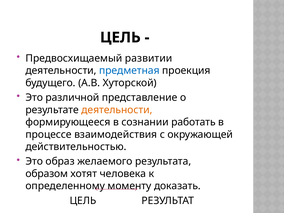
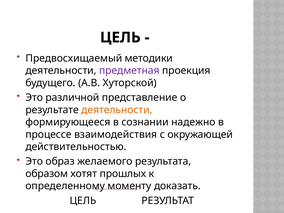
развитии: развитии -> методики
предметная colour: blue -> purple
работать: работать -> надежно
человека: человека -> прошлых
